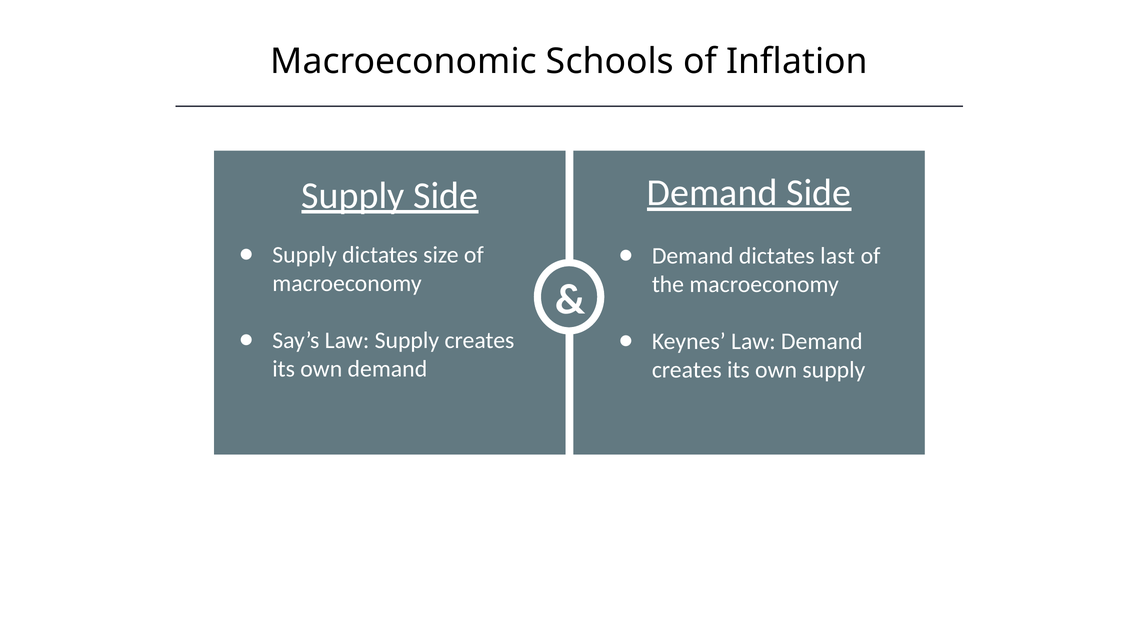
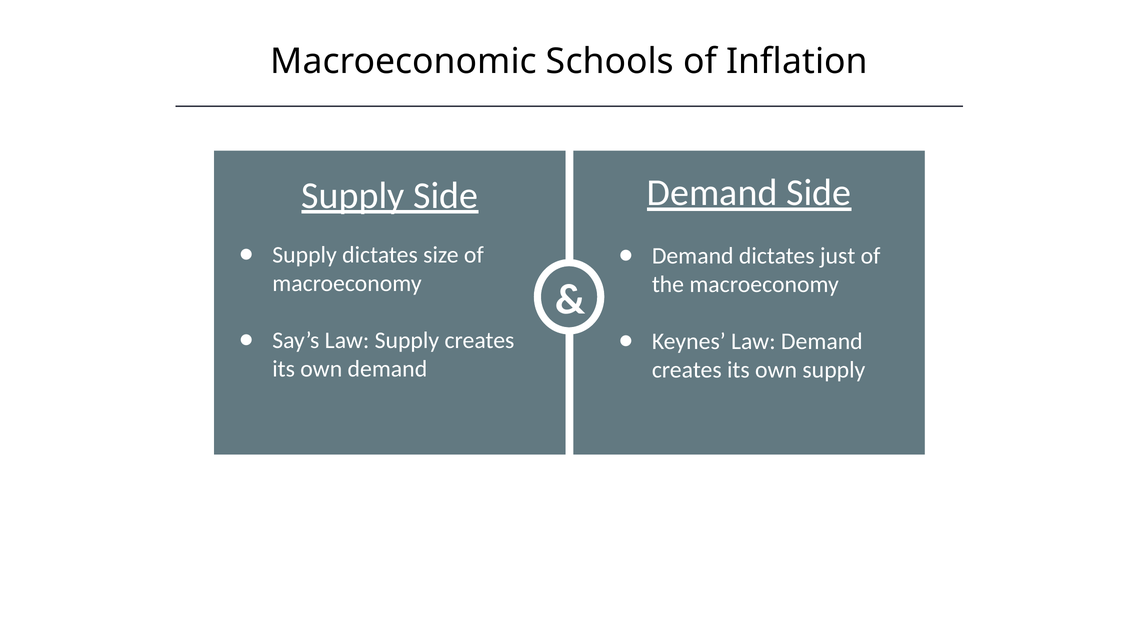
last: last -> just
